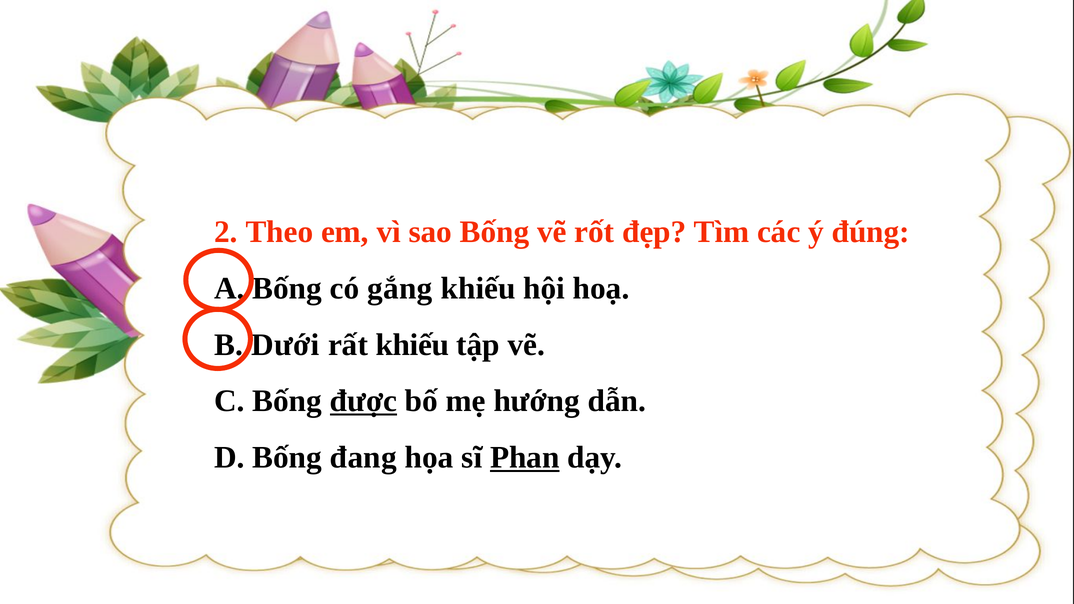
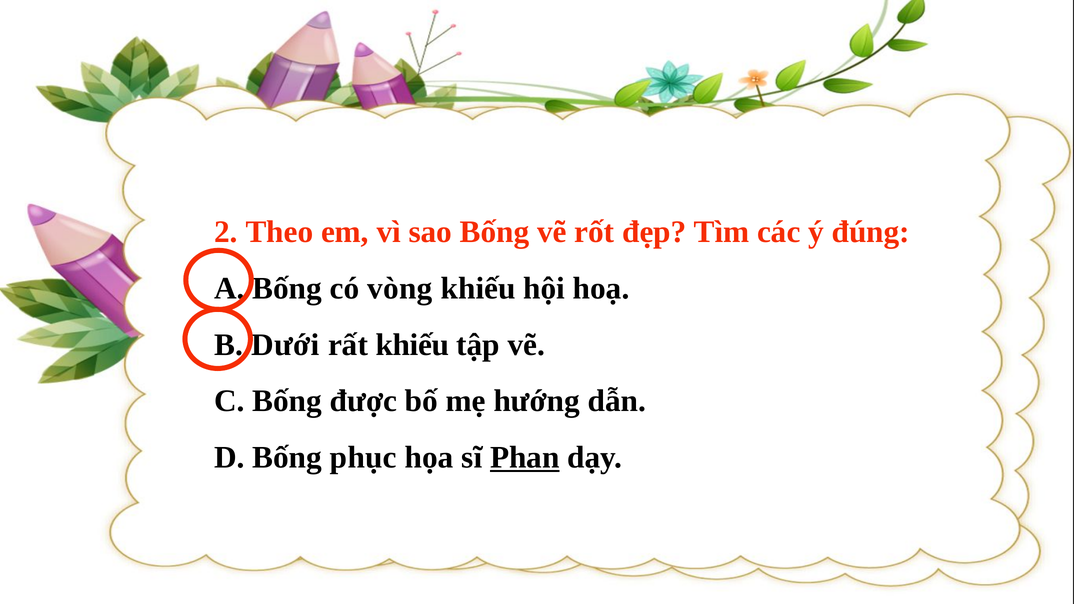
gắng: gắng -> vòng
được underline: present -> none
đang: đang -> phục
